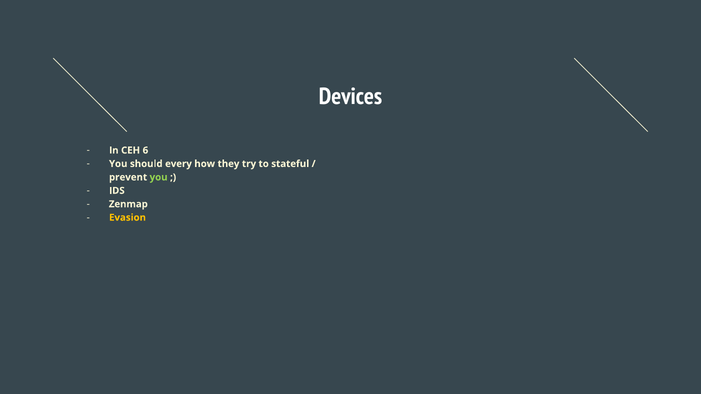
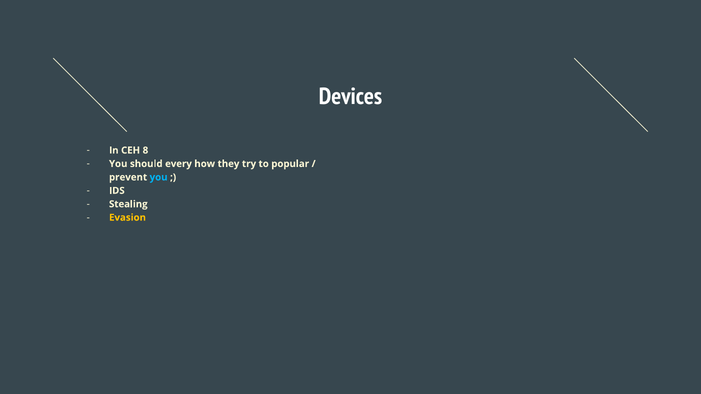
6: 6 -> 8
stateful: stateful -> popular
you at (159, 177) colour: light green -> light blue
Zenmap: Zenmap -> Stealing
